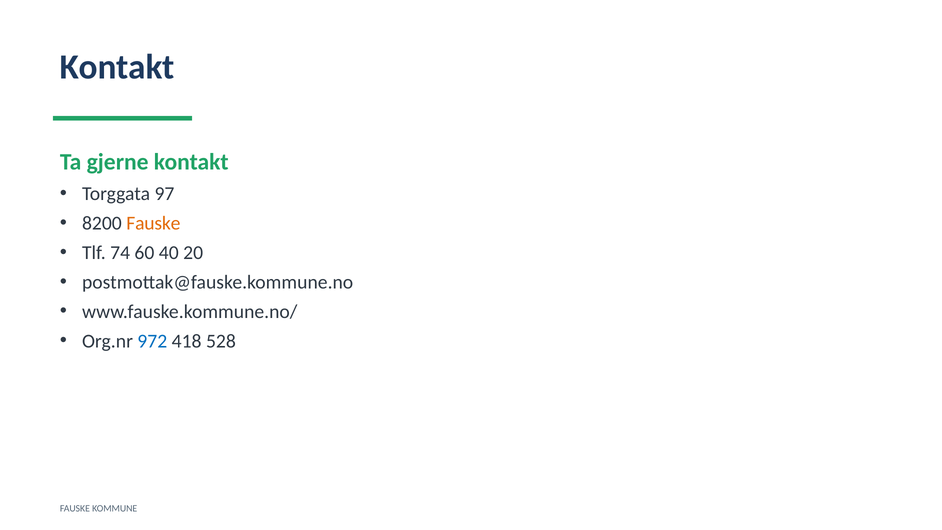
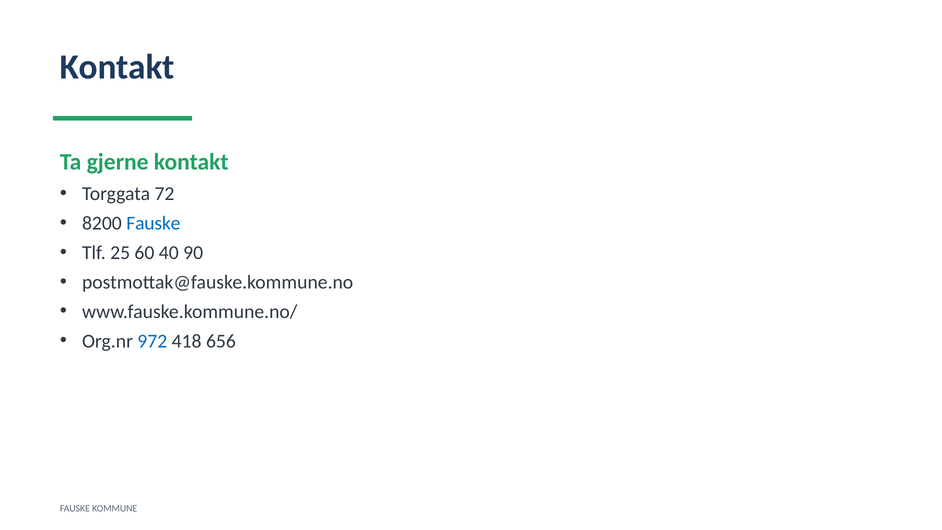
97: 97 -> 72
Fauske at (153, 223) colour: orange -> blue
74: 74 -> 25
20: 20 -> 90
528: 528 -> 656
